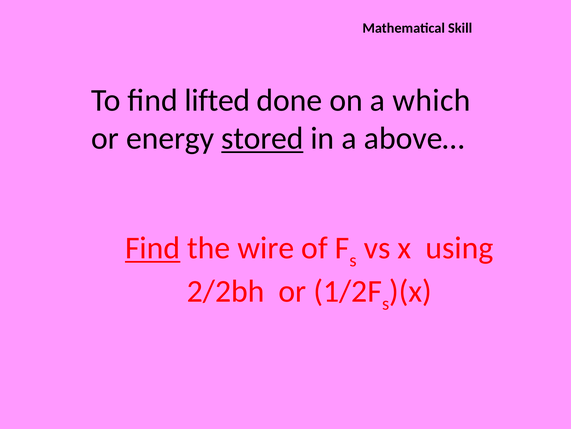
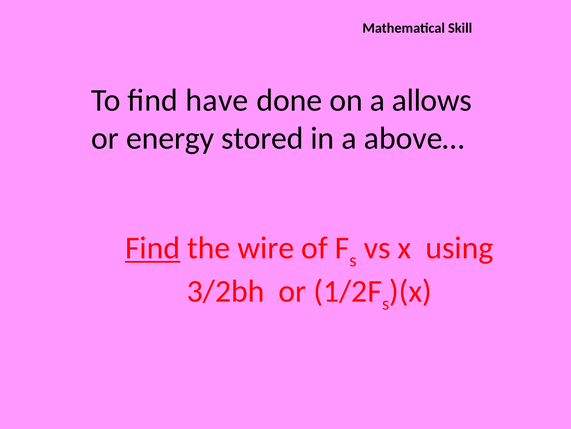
lifted: lifted -> have
which: which -> allows
stored underline: present -> none
2/2bh: 2/2bh -> 3/2bh
